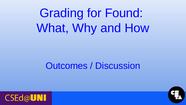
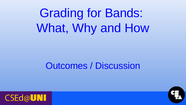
Found: Found -> Bands
